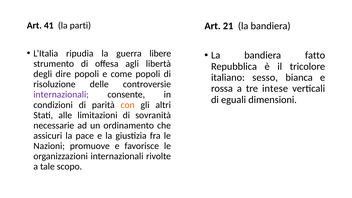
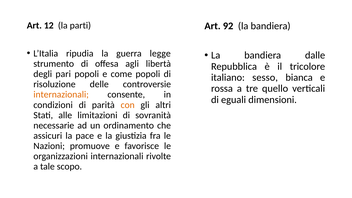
41: 41 -> 12
21: 21 -> 92
libere: libere -> legge
fatto: fatto -> dalle
dire: dire -> pari
intese: intese -> quello
internazionali at (61, 95) colour: purple -> orange
